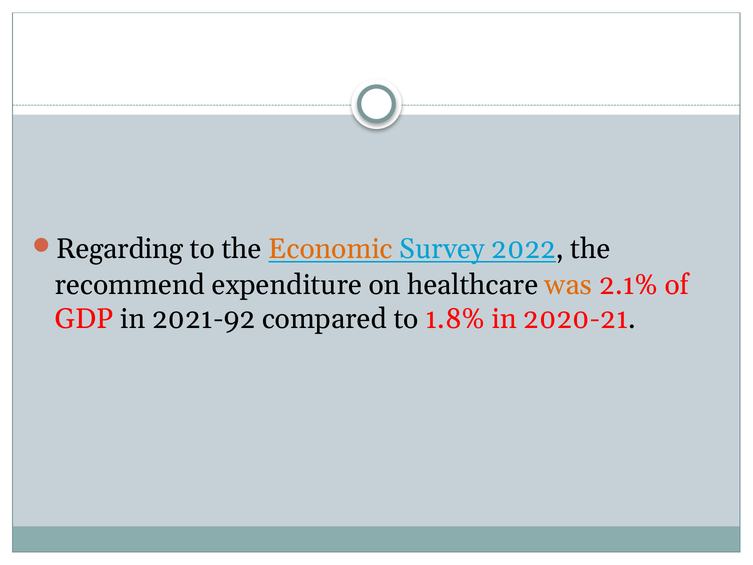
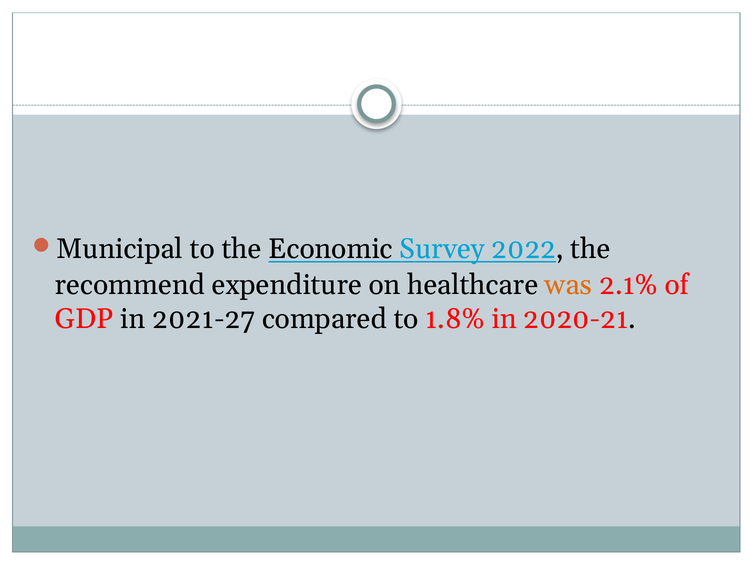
Regarding: Regarding -> Municipal
Economic colour: orange -> black
2021-92: 2021-92 -> 2021-27
